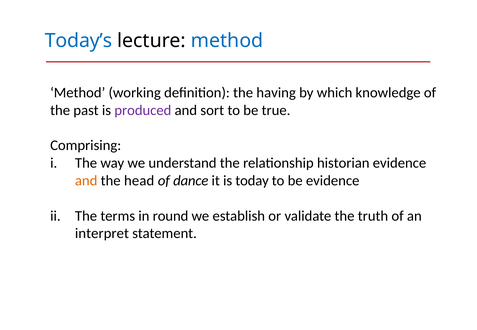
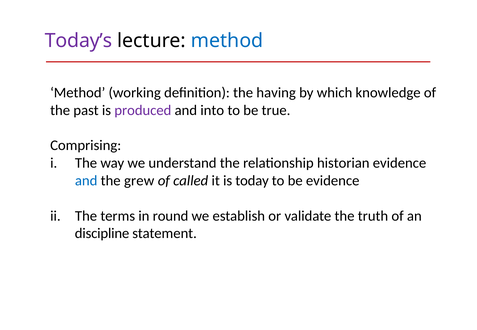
Today’s colour: blue -> purple
sort: sort -> into
and at (86, 181) colour: orange -> blue
head: head -> grew
dance: dance -> called
interpret: interpret -> discipline
